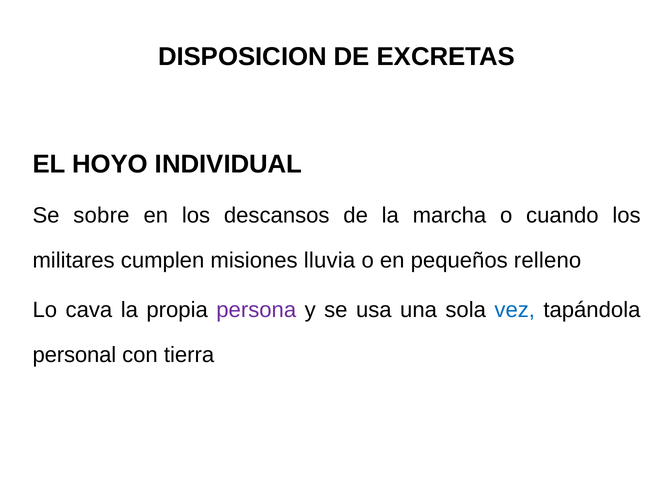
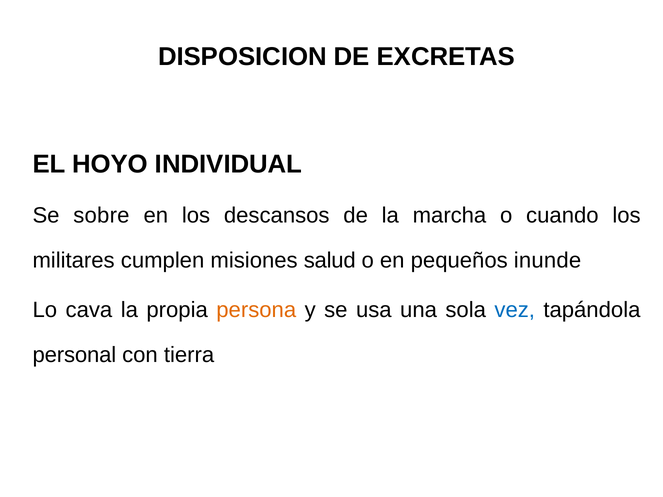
lluvia: lluvia -> salud
relleno: relleno -> inunde
persona colour: purple -> orange
